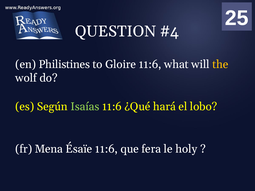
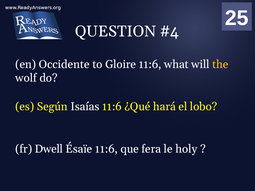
Philistines: Philistines -> Occidente
Isaías colour: light green -> white
Mena: Mena -> Dwell
